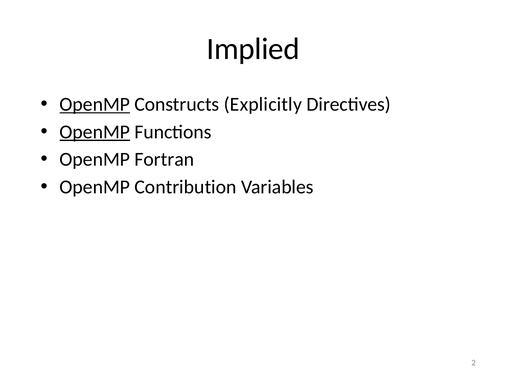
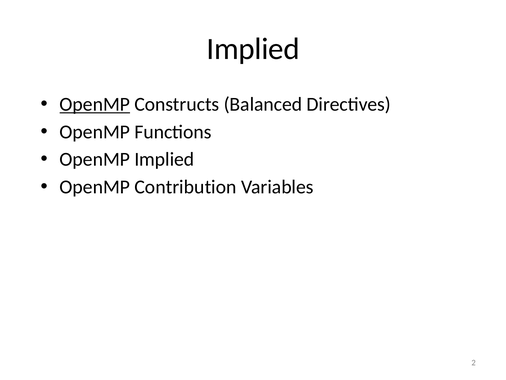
Explicitly: Explicitly -> Balanced
OpenMP at (95, 132) underline: present -> none
OpenMP Fortran: Fortran -> Implied
